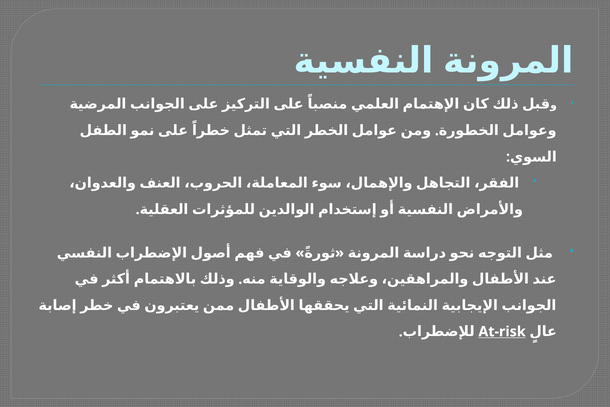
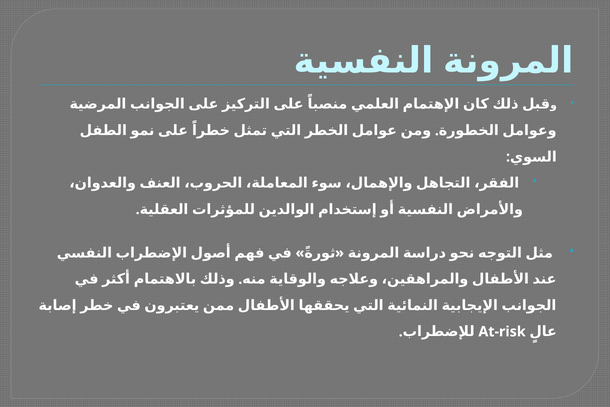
At-risk underline: present -> none
